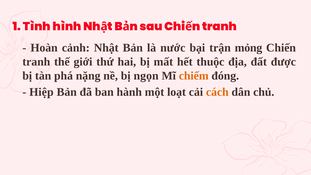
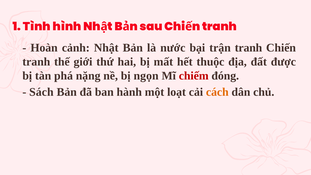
trận mỏng: mỏng -> tranh
chiếm colour: orange -> red
Hiệp: Hiệp -> Sách
